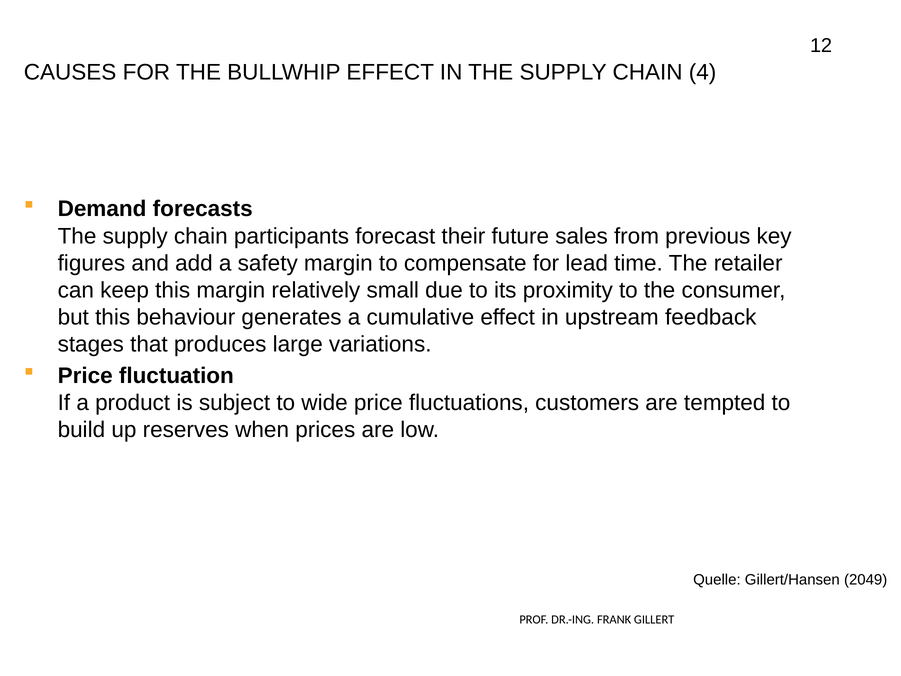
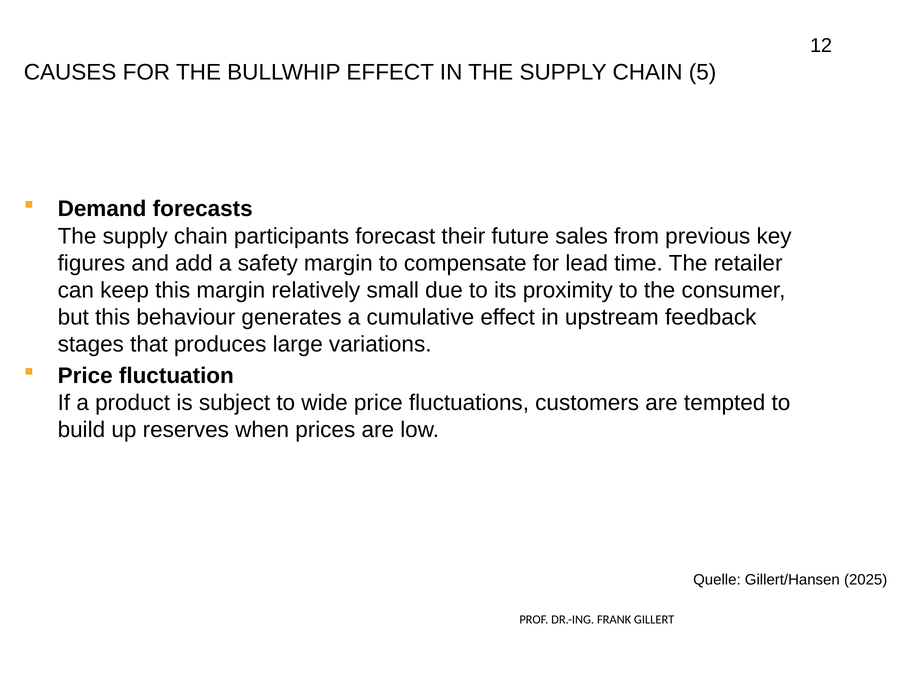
4: 4 -> 5
2049: 2049 -> 2025
